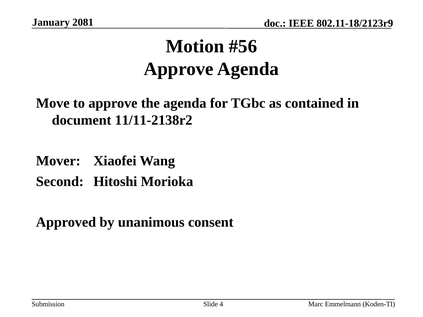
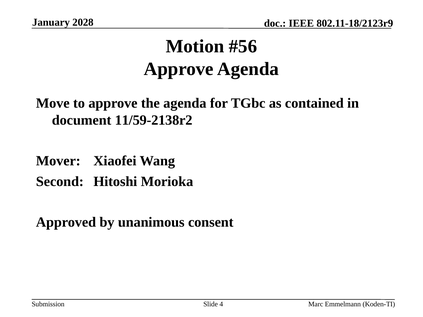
2081: 2081 -> 2028
11/11-2138r2: 11/11-2138r2 -> 11/59-2138r2
